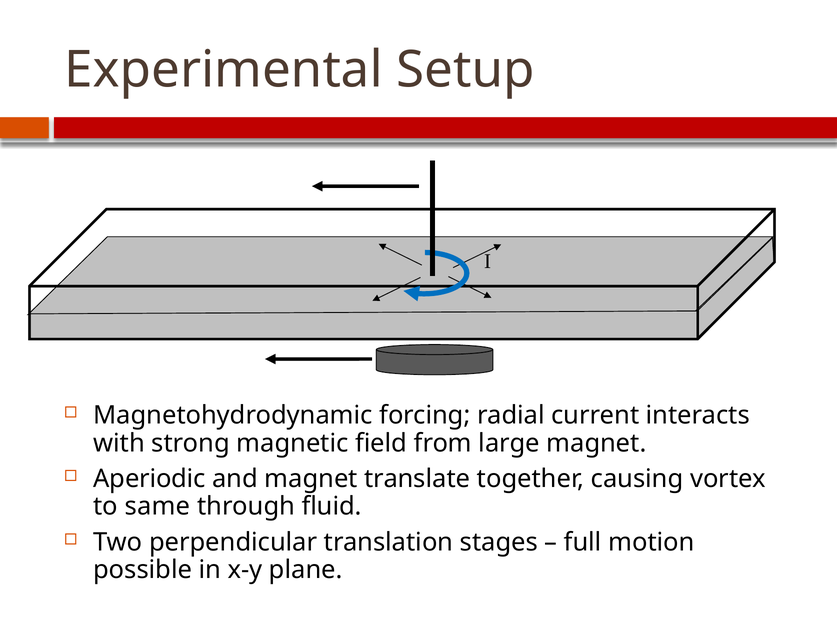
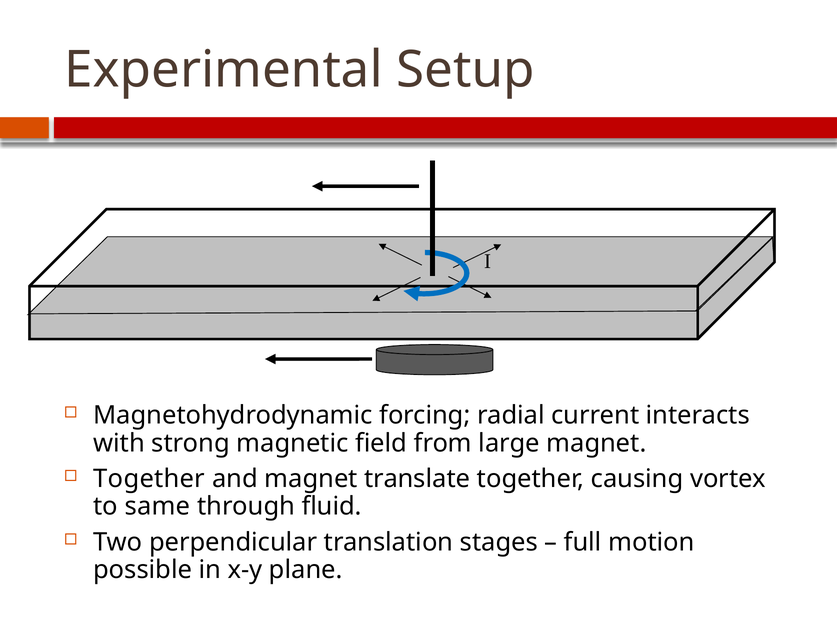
Aperiodic at (149, 479): Aperiodic -> Together
